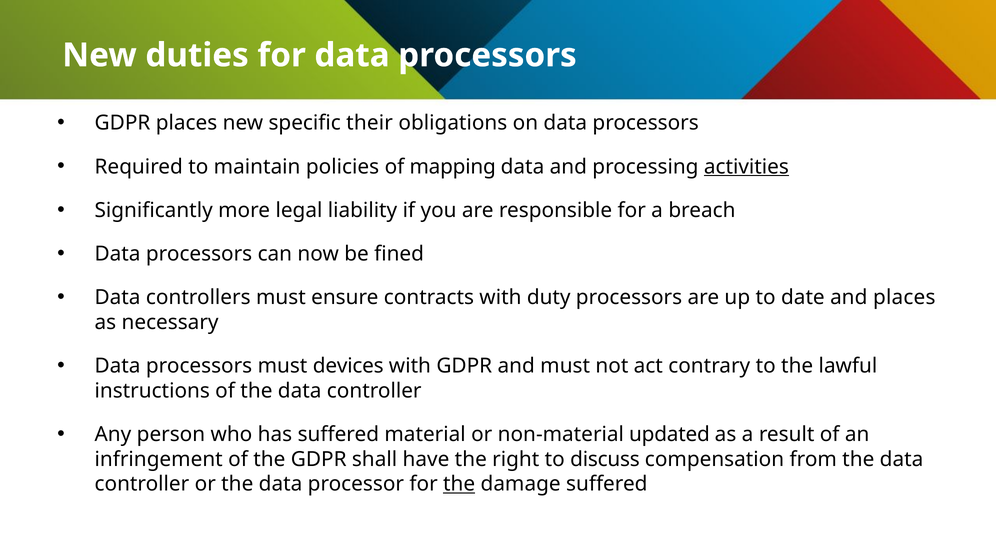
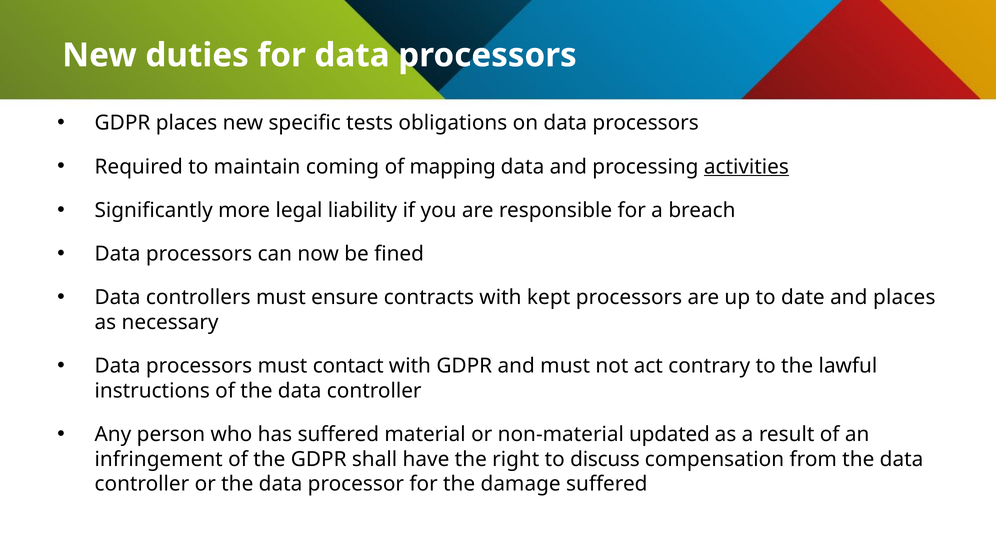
their: their -> tests
policies: policies -> coming
duty: duty -> kept
devices: devices -> contact
the at (459, 484) underline: present -> none
